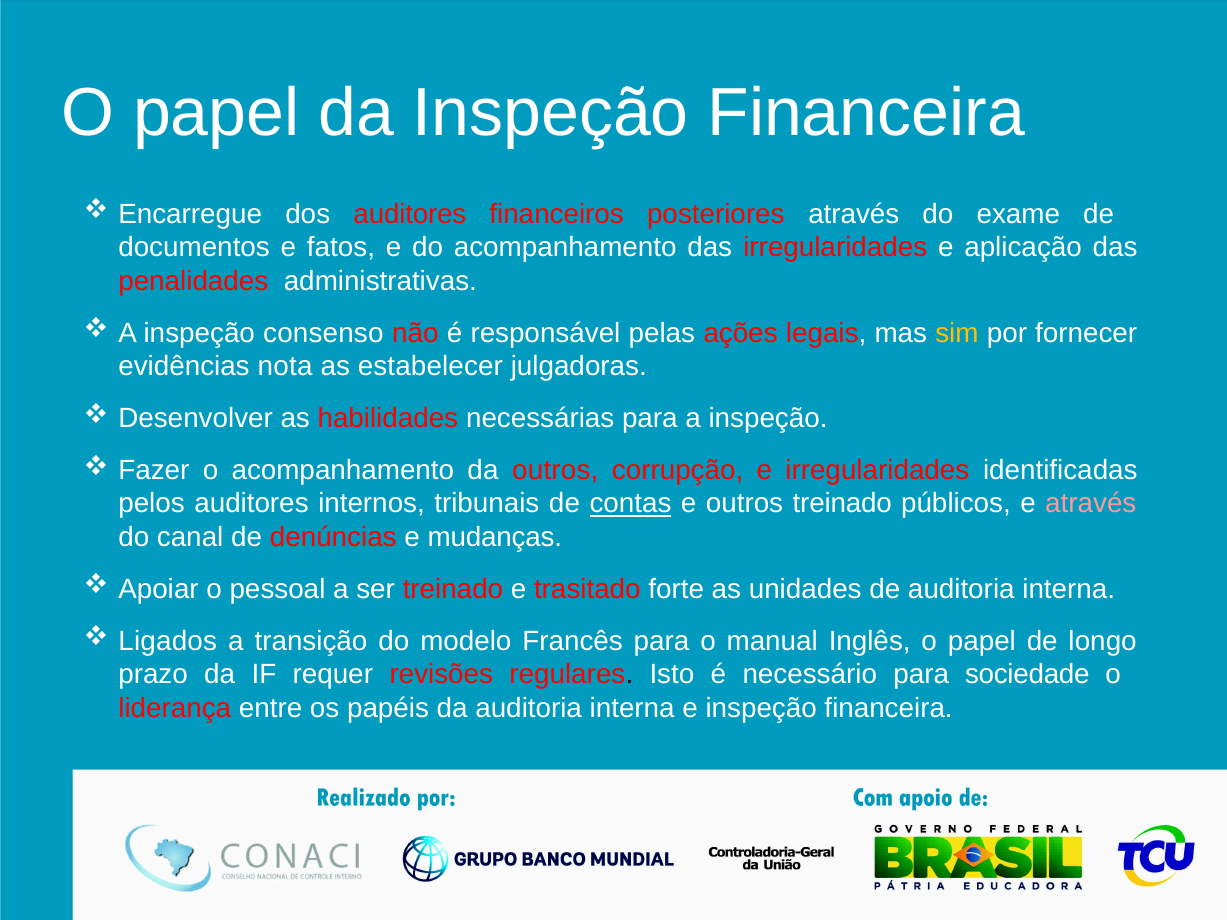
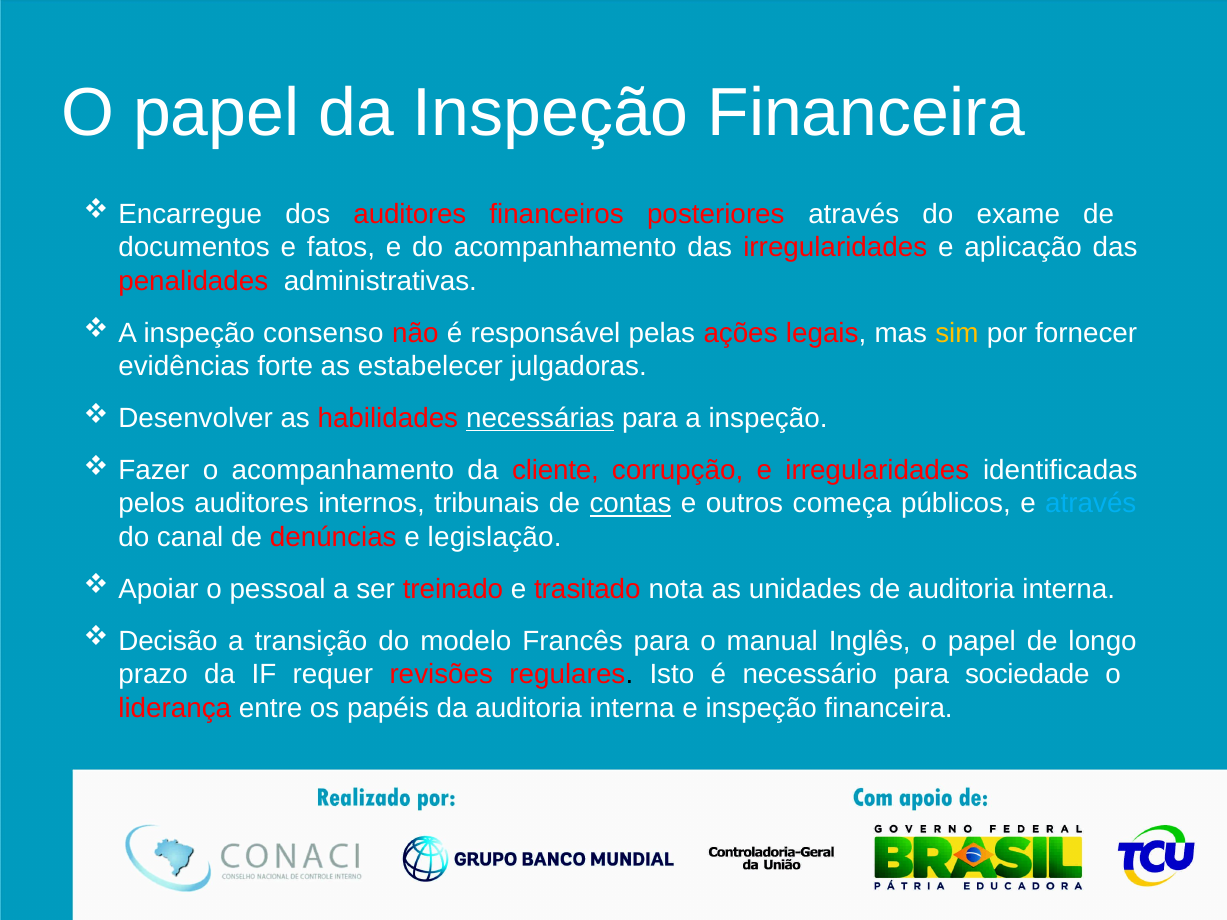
nota: nota -> forte
necessárias underline: none -> present
da outros: outros -> cliente
outros treinado: treinado -> começa
através at (1091, 504) colour: pink -> light blue
mudanças: mudanças -> legislação
forte: forte -> nota
Ligados: Ligados -> Decisão
